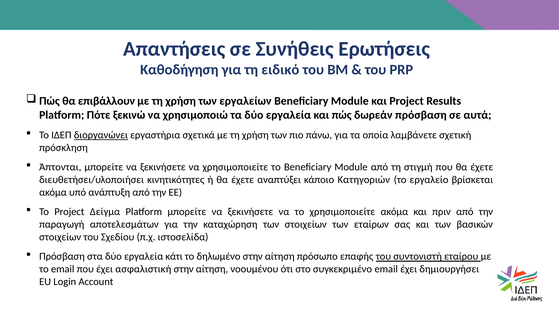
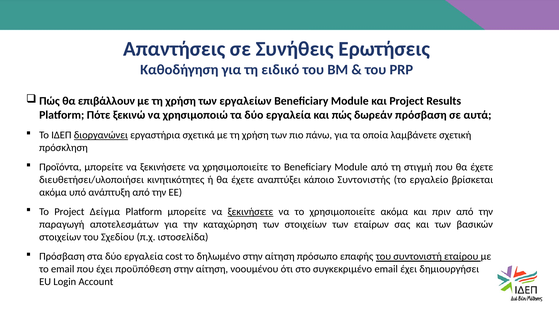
Άπτονται: Άπτονται -> Προϊόντα
Κατηγοριών: Κατηγοριών -> Συντονιστής
ξεκινήσετε at (250, 212) underline: none -> present
κάτι: κάτι -> cost
ασφαλιστική: ασφαλιστική -> προϋπόθεση
